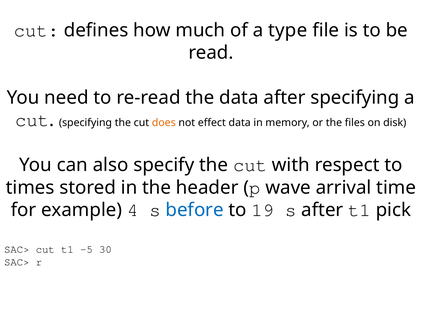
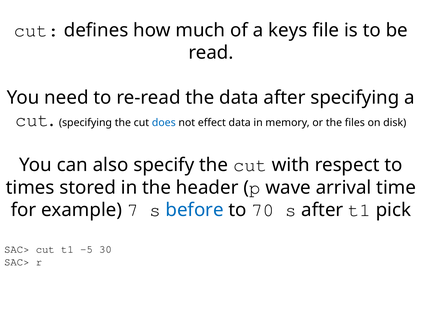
type: type -> keys
does colour: orange -> blue
4: 4 -> 7
19: 19 -> 70
